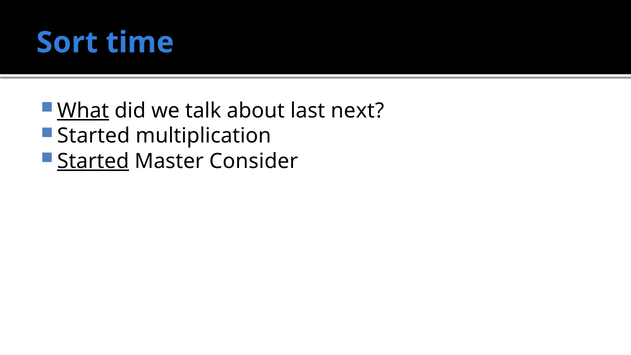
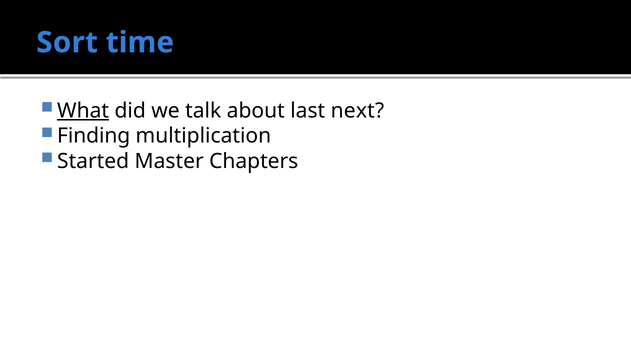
Started at (94, 136): Started -> Finding
Started at (93, 161) underline: present -> none
Consider: Consider -> Chapters
